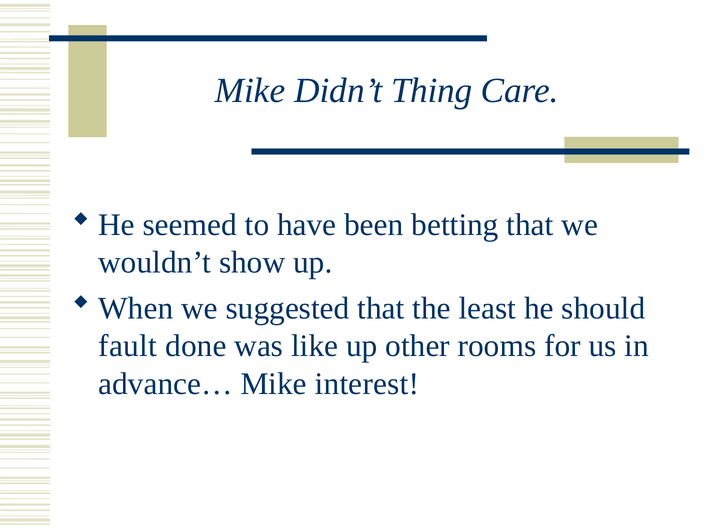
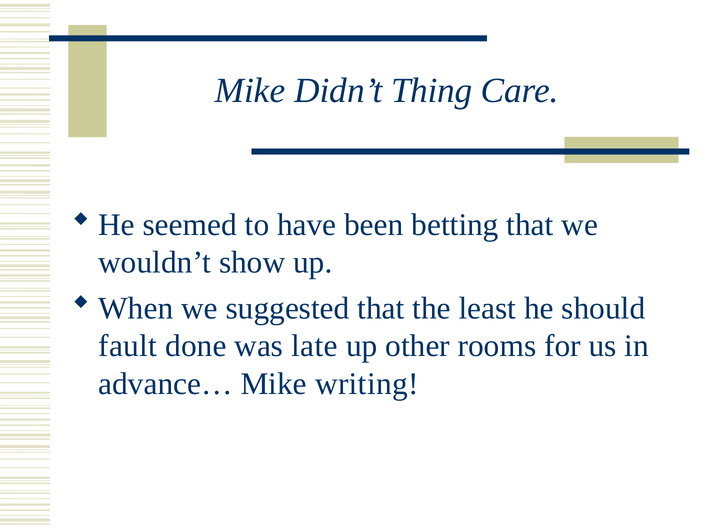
like: like -> late
interest: interest -> writing
